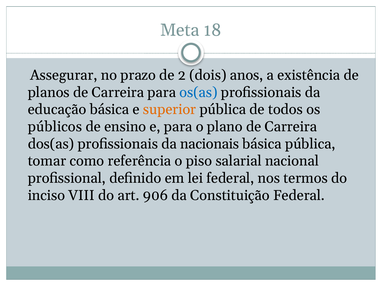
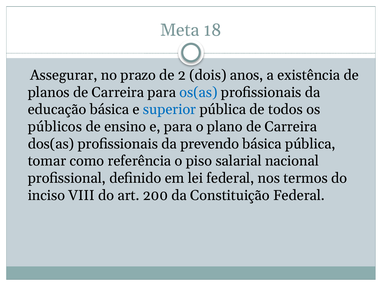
superior colour: orange -> blue
nacionais: nacionais -> prevendo
906: 906 -> 200
